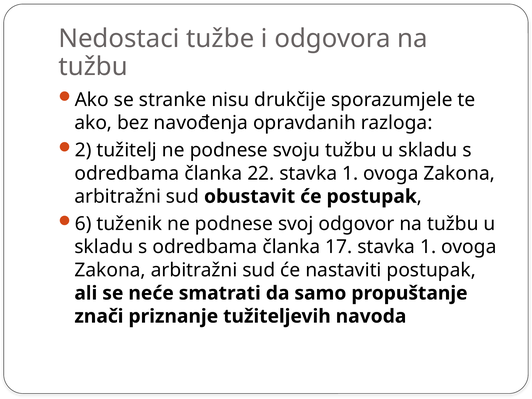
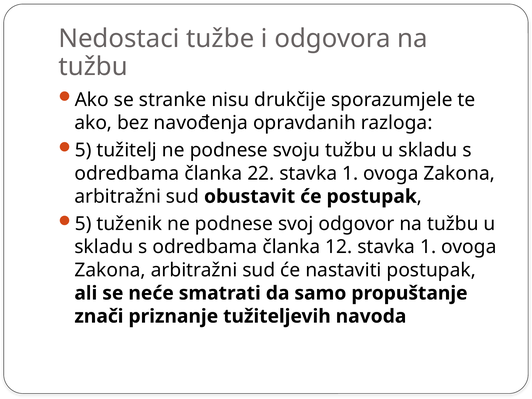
2 at (83, 150): 2 -> 5
6 at (83, 224): 6 -> 5
17: 17 -> 12
